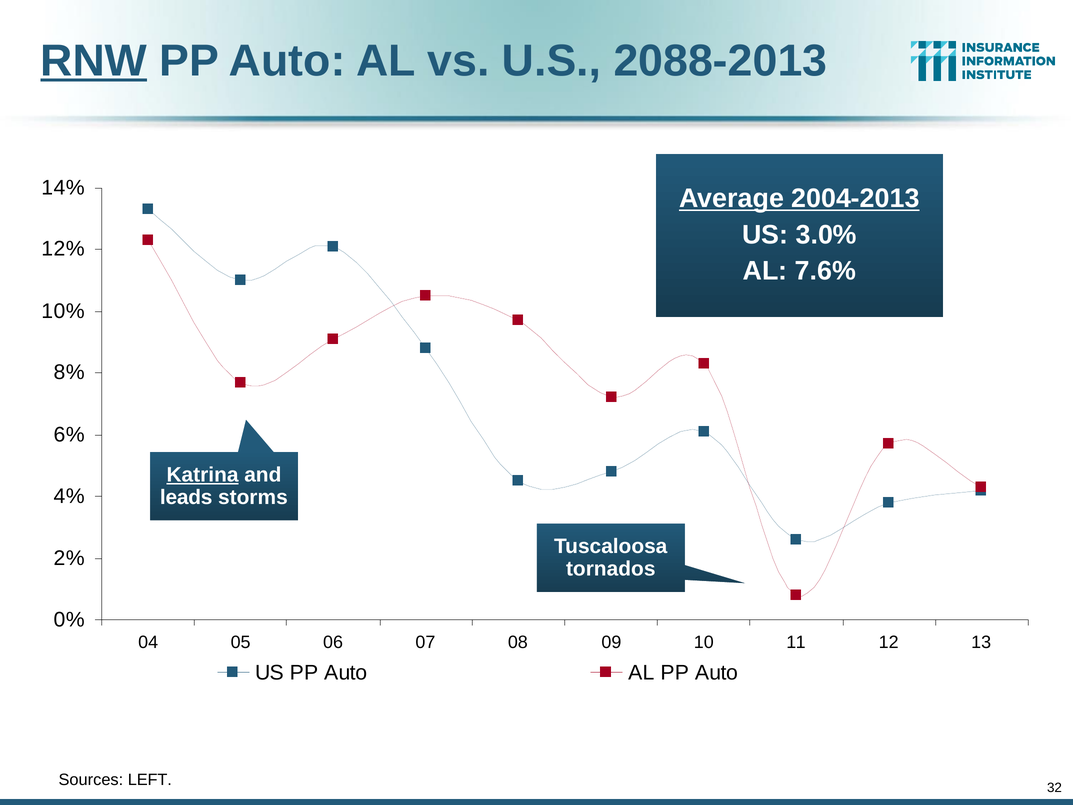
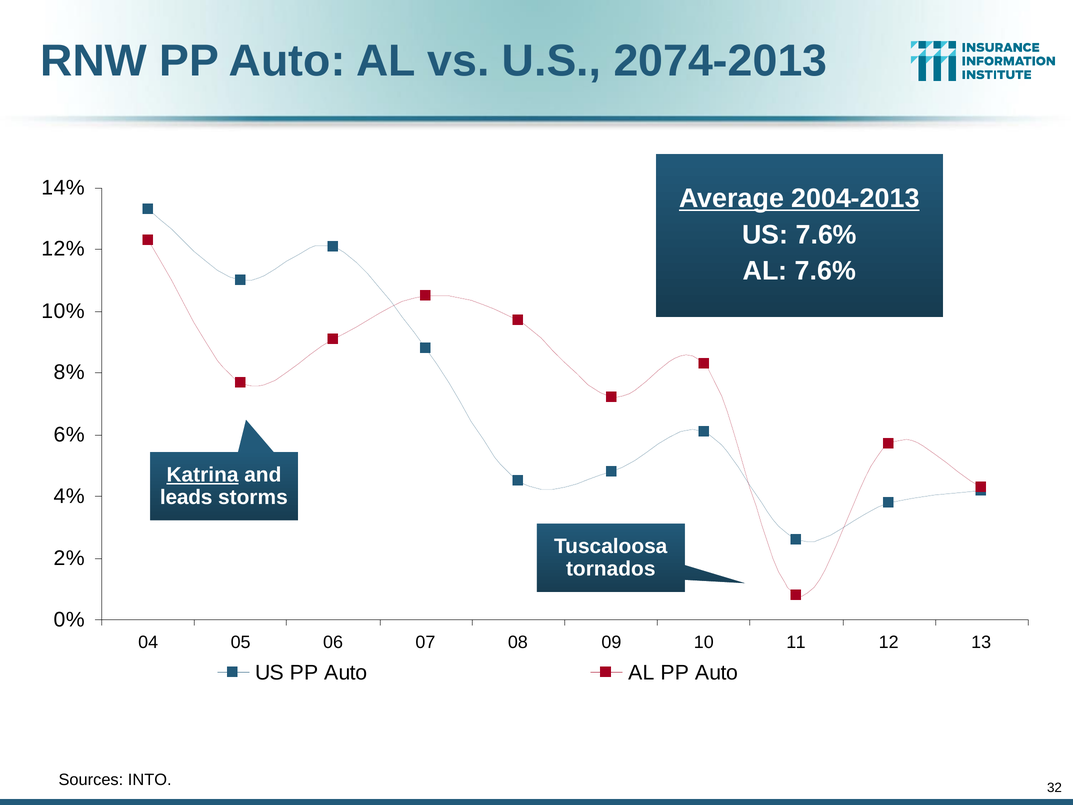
RNW underline: present -> none
2088-2013: 2088-2013 -> 2074-2013
US 3.0%: 3.0% -> 7.6%
LEFT: LEFT -> INTO
